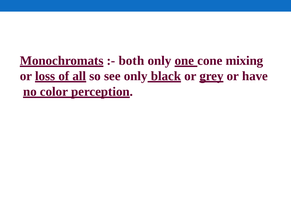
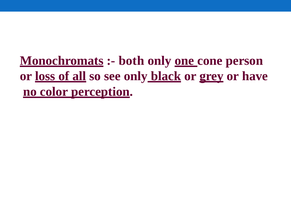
mixing: mixing -> person
